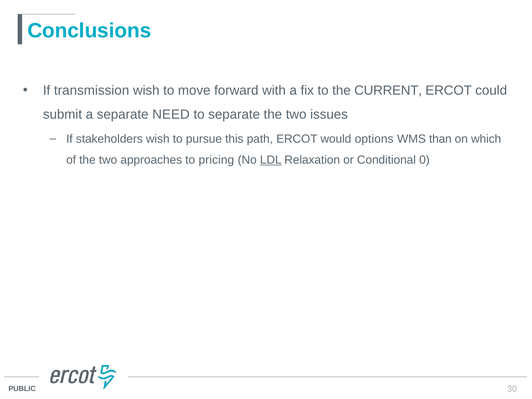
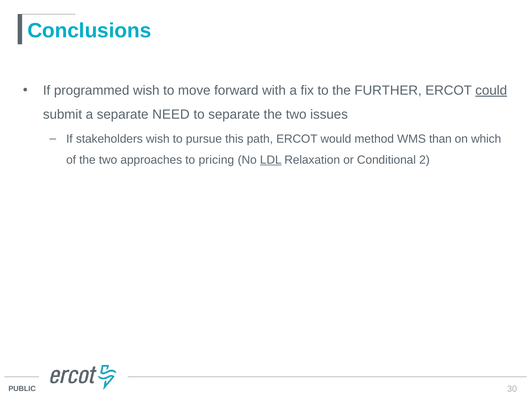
transmission: transmission -> programmed
CURRENT: CURRENT -> FURTHER
could underline: none -> present
options: options -> method
0: 0 -> 2
